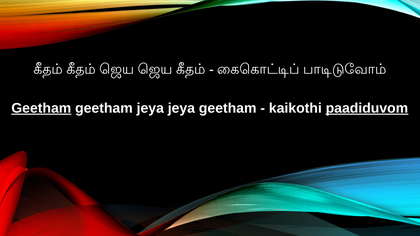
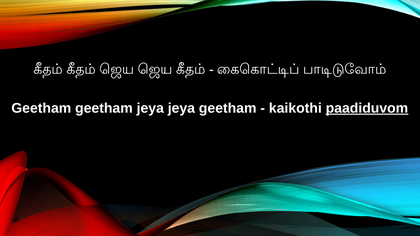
Geetham at (41, 108) underline: present -> none
